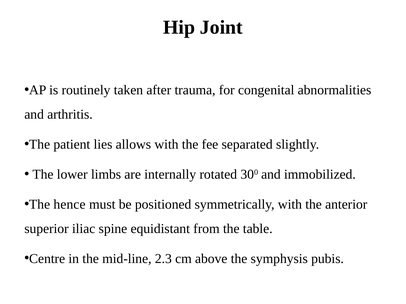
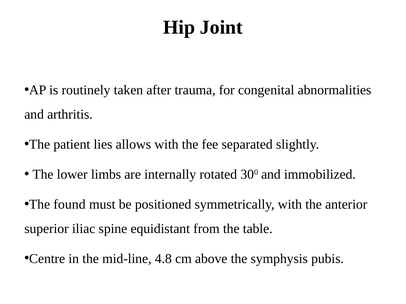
hence: hence -> found
2.3: 2.3 -> 4.8
